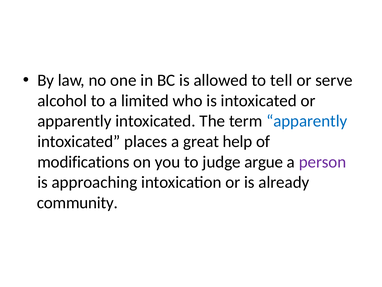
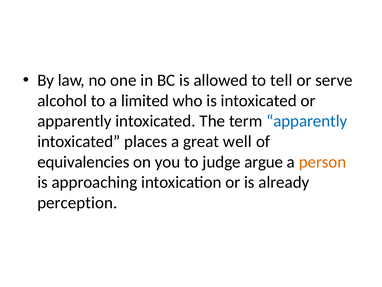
help: help -> well
modifications: modifications -> equivalencies
person colour: purple -> orange
community: community -> perception
